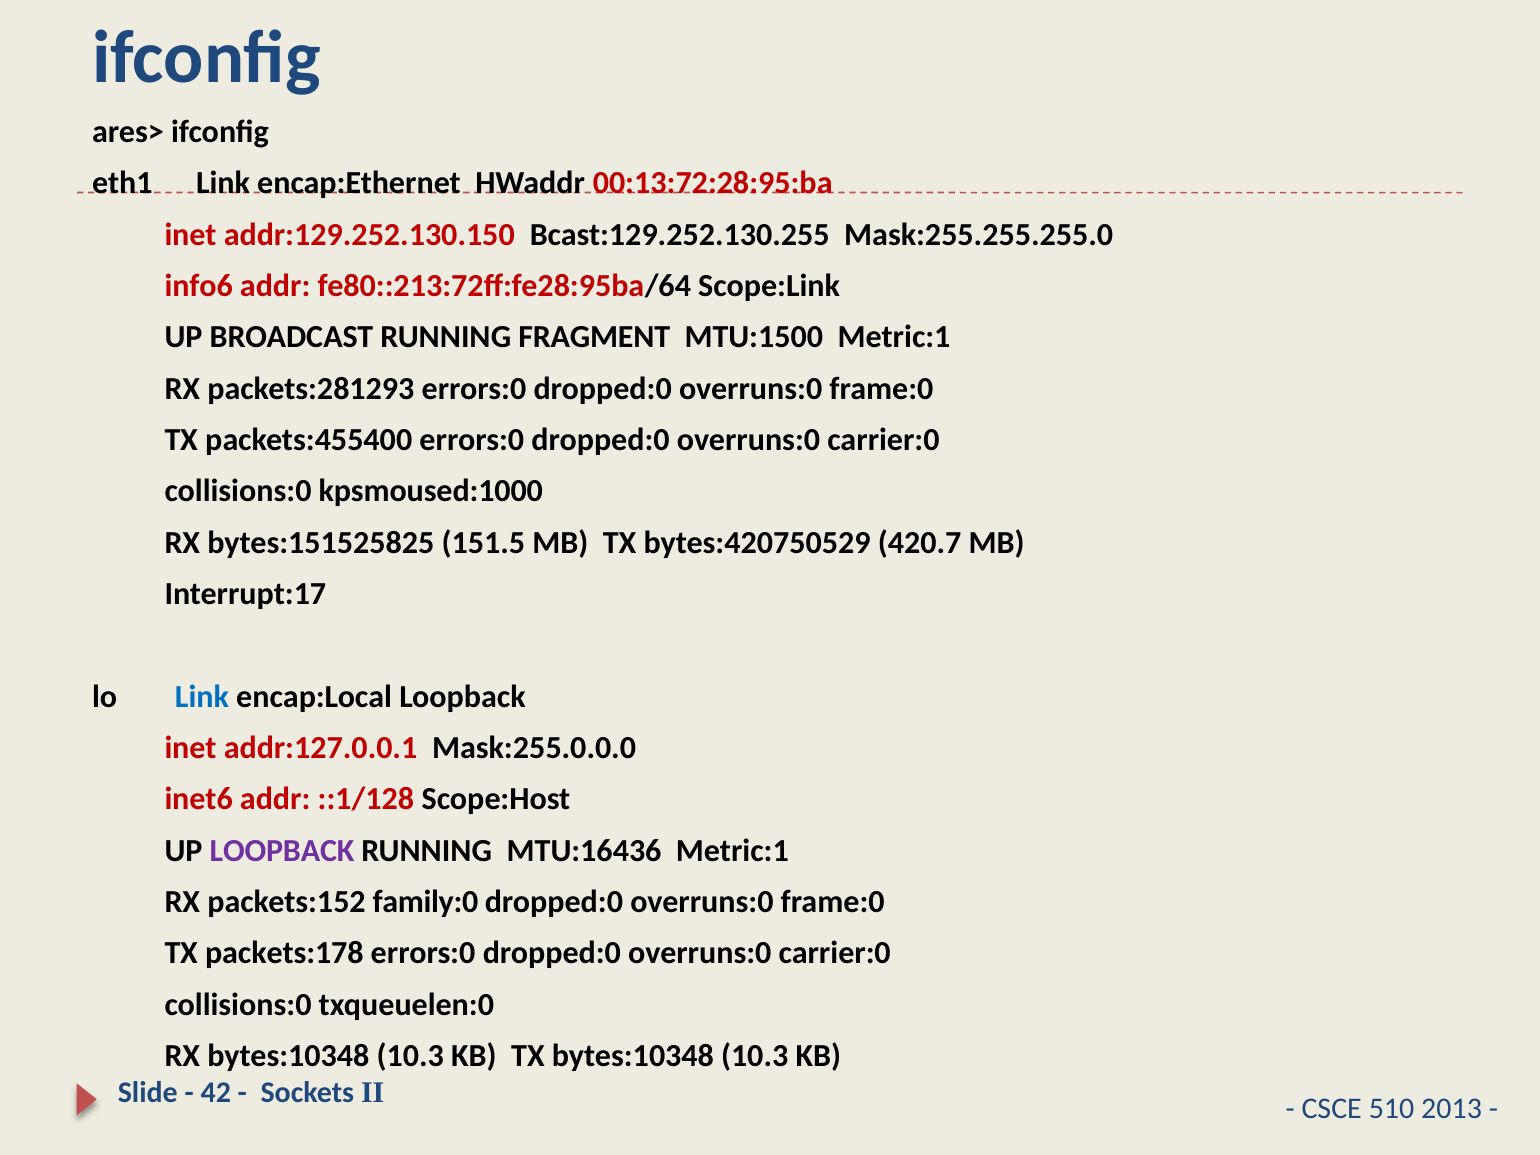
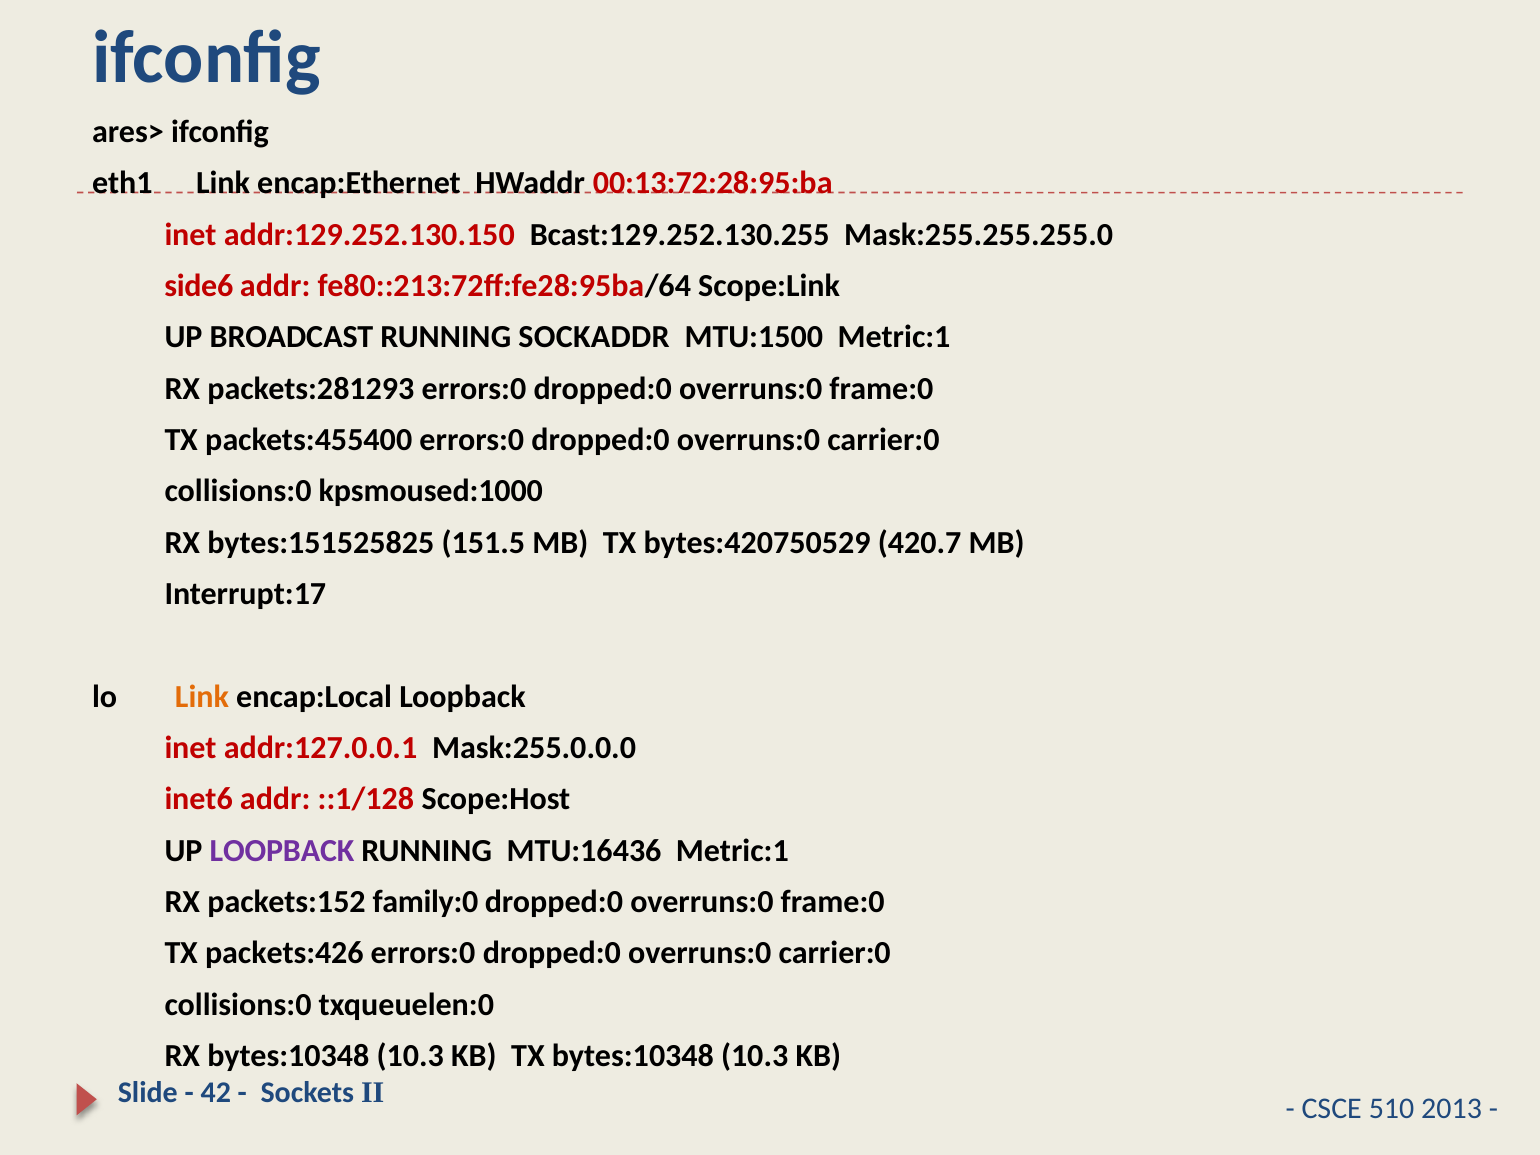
info6: info6 -> side6
FRAGMENT: FRAGMENT -> SOCKADDR
Link at (202, 697) colour: blue -> orange
packets:178: packets:178 -> packets:426
